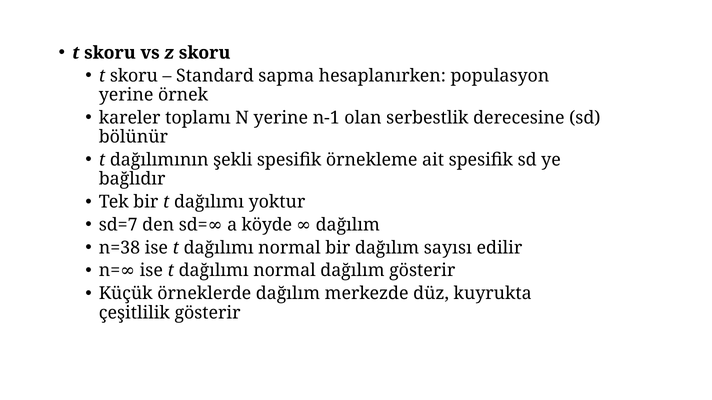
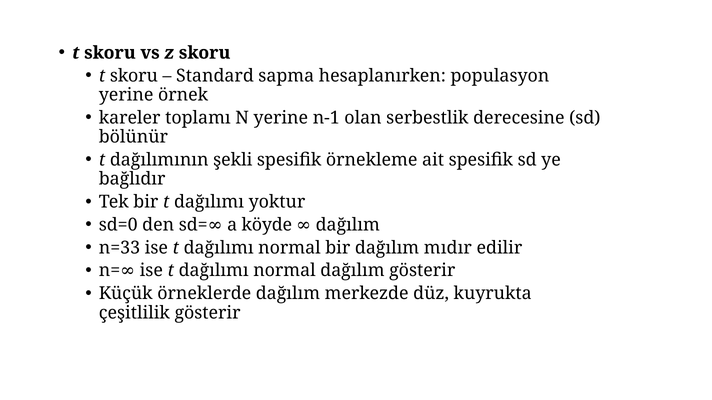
sd=7: sd=7 -> sd=0
n=38: n=38 -> n=33
sayısı: sayısı -> mıdır
